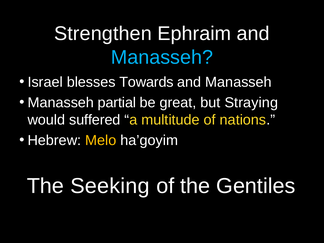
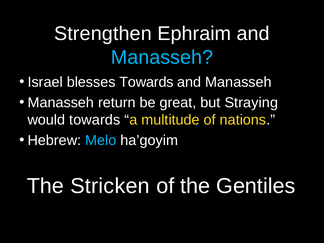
partial: partial -> return
would suffered: suffered -> towards
Melo colour: yellow -> light blue
Seeking: Seeking -> Stricken
